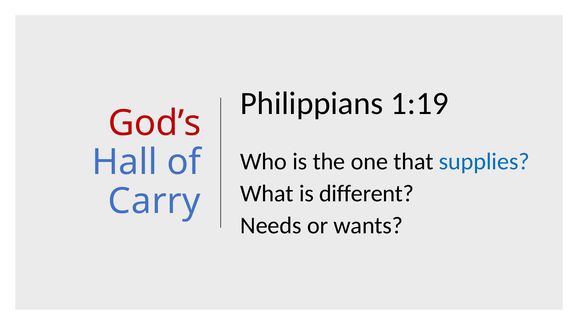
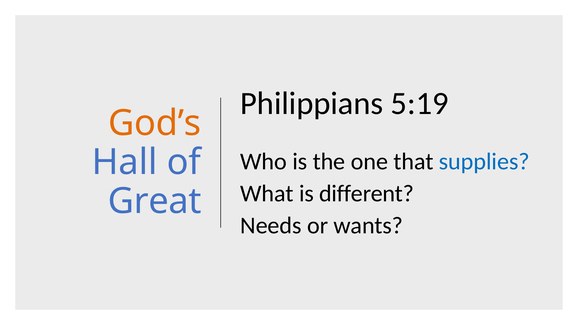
1:19: 1:19 -> 5:19
God’s colour: red -> orange
Carry: Carry -> Great
